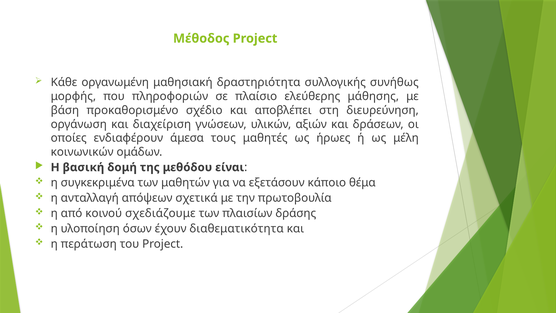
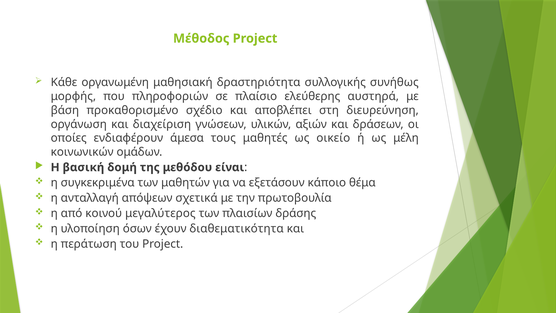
μάθησης: μάθησης -> αυστηρά
ήρωες: ήρωες -> οικείο
σχεδιάζουμε: σχεδιάζουμε -> μεγαλύτερος
